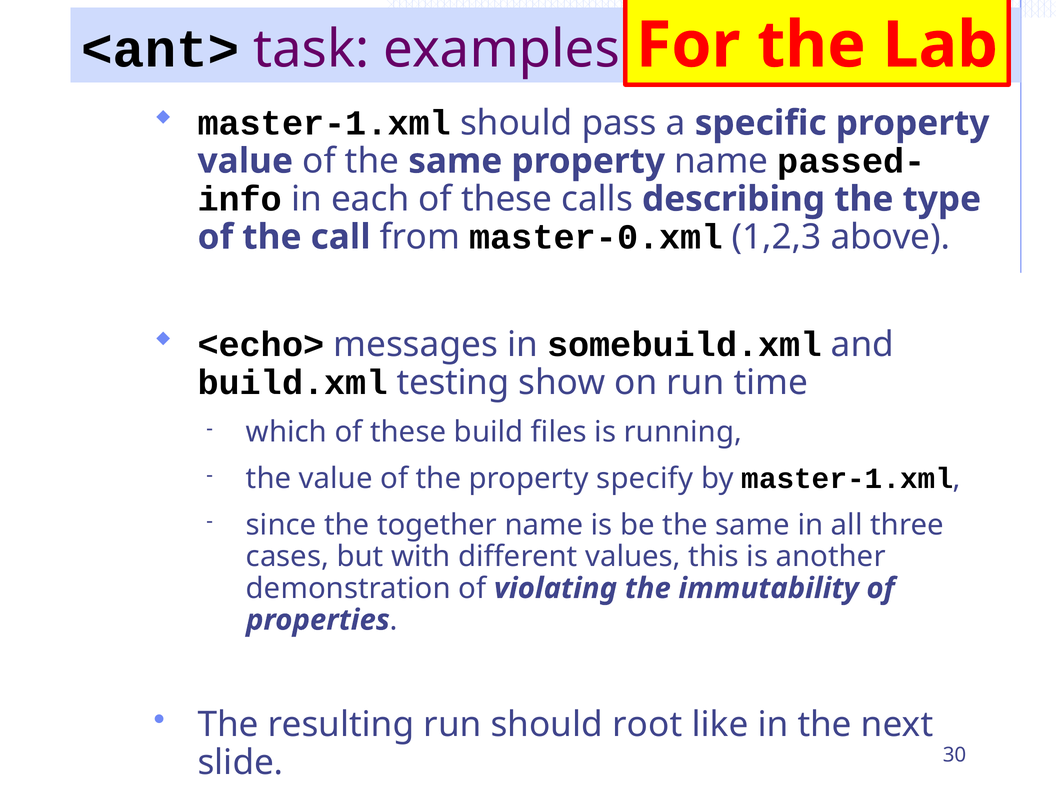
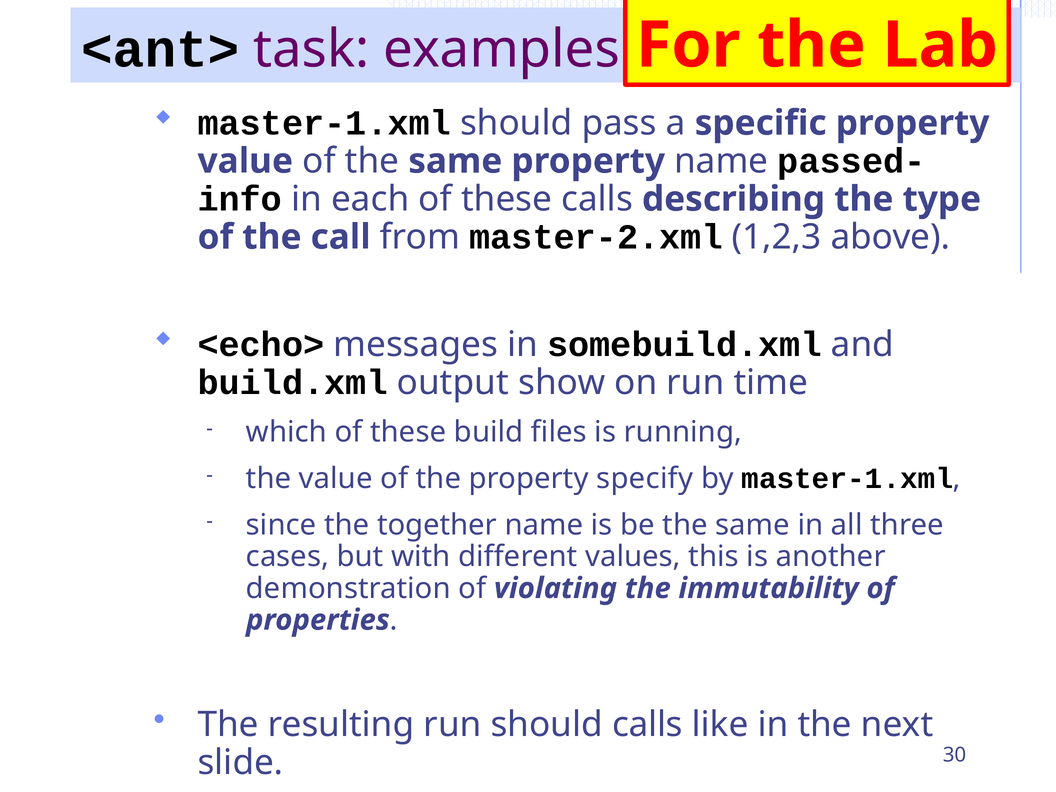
master-0.xml: master-0.xml -> master-2.xml
testing: testing -> output
should root: root -> calls
